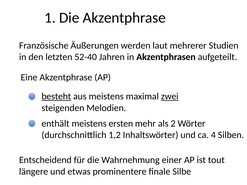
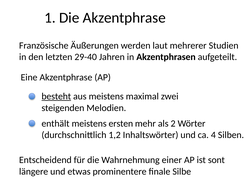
52-40: 52-40 -> 29-40
zwei underline: present -> none
tout: tout -> sont
